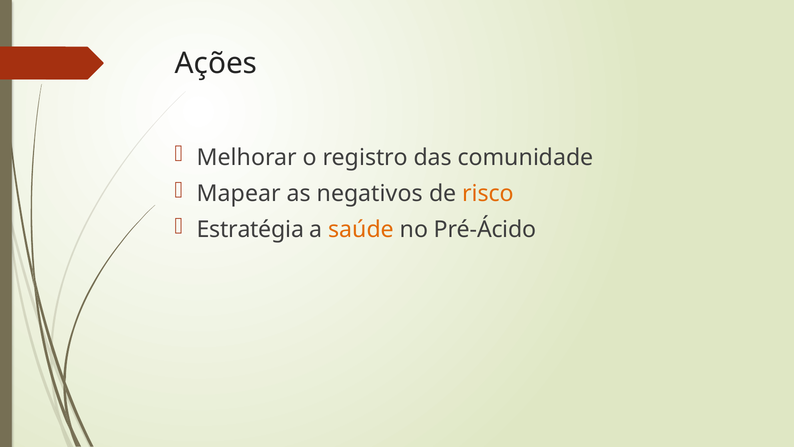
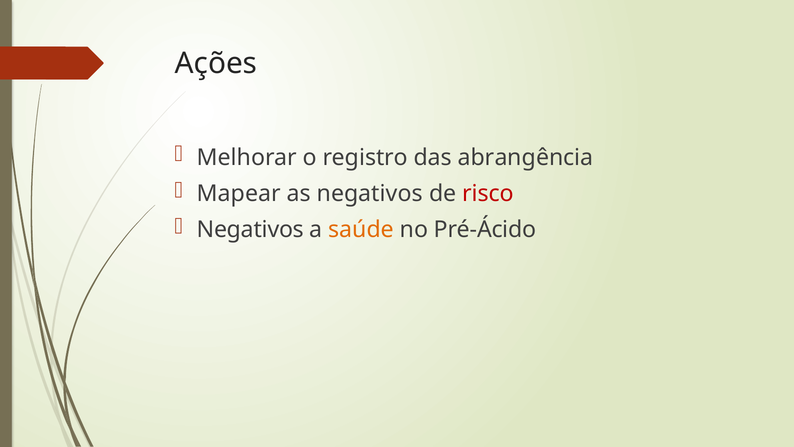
comunidade: comunidade -> abrangência
risco colour: orange -> red
Estratégia at (250, 230): Estratégia -> Negativos
